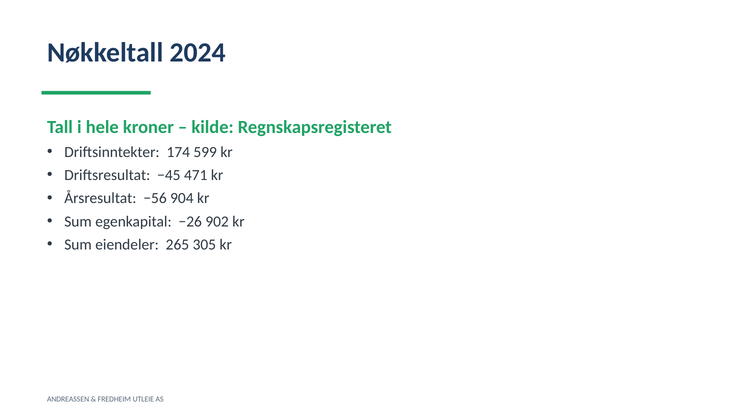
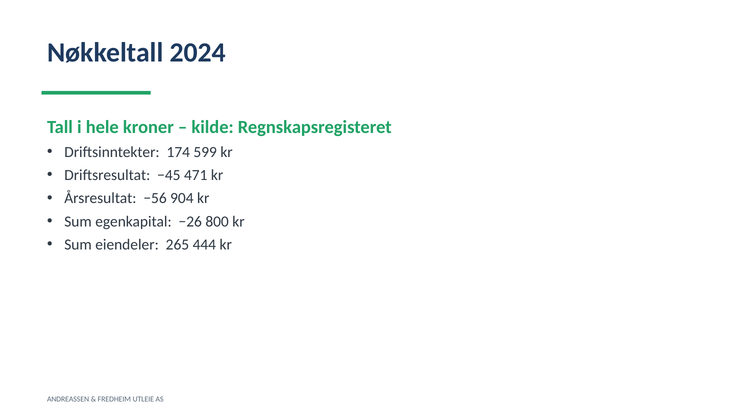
902: 902 -> 800
305: 305 -> 444
